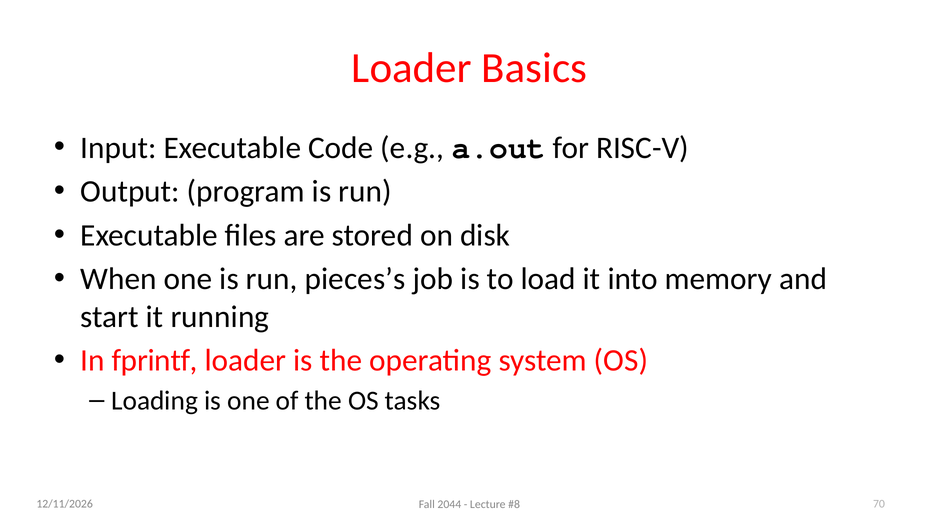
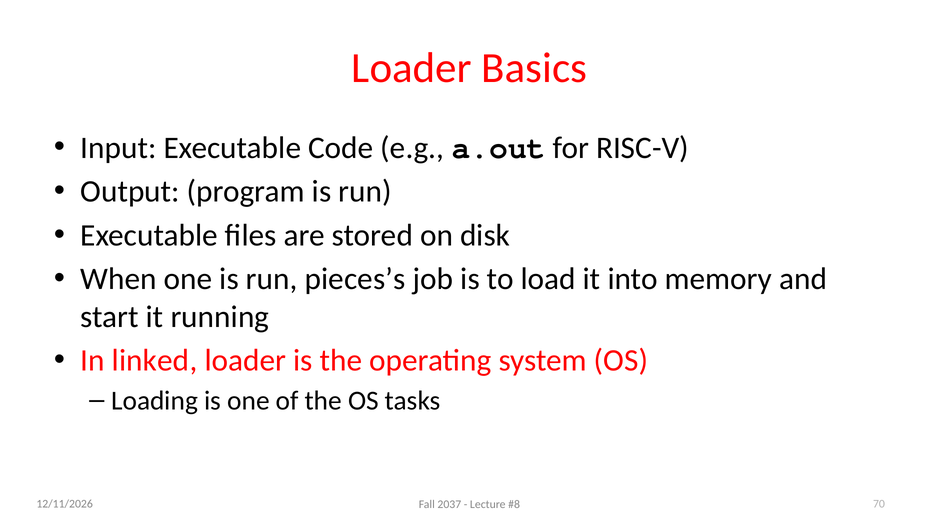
fprintf: fprintf -> linked
2044: 2044 -> 2037
